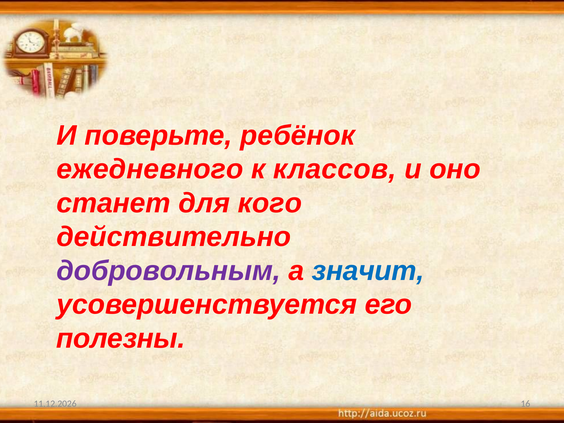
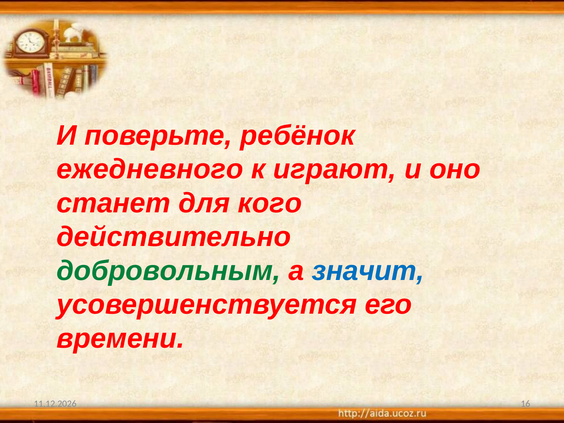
классов: классов -> играют
добровольным colour: purple -> green
полезны: полезны -> времени
